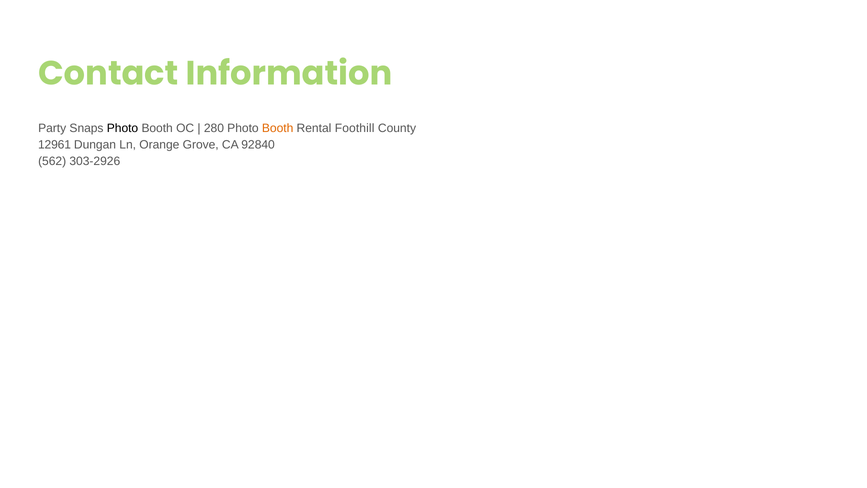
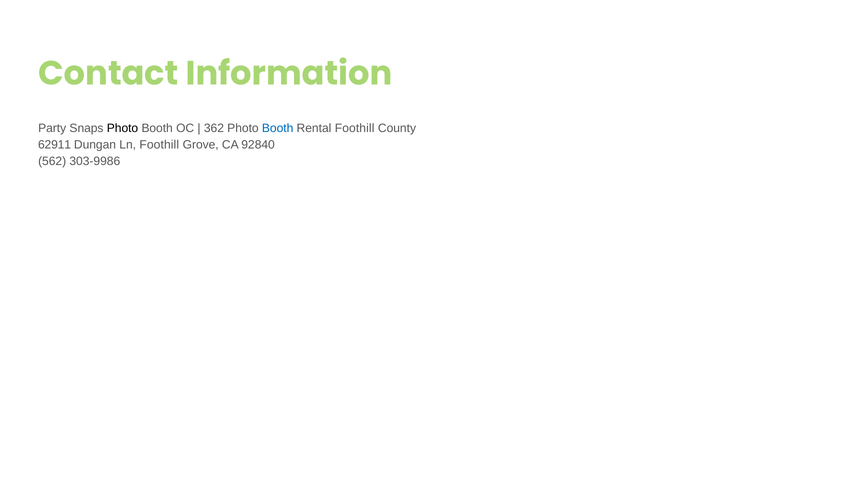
280: 280 -> 362
Booth at (278, 128) colour: orange -> blue
12961: 12961 -> 62911
Ln Orange: Orange -> Foothill
303-2926: 303-2926 -> 303-9986
